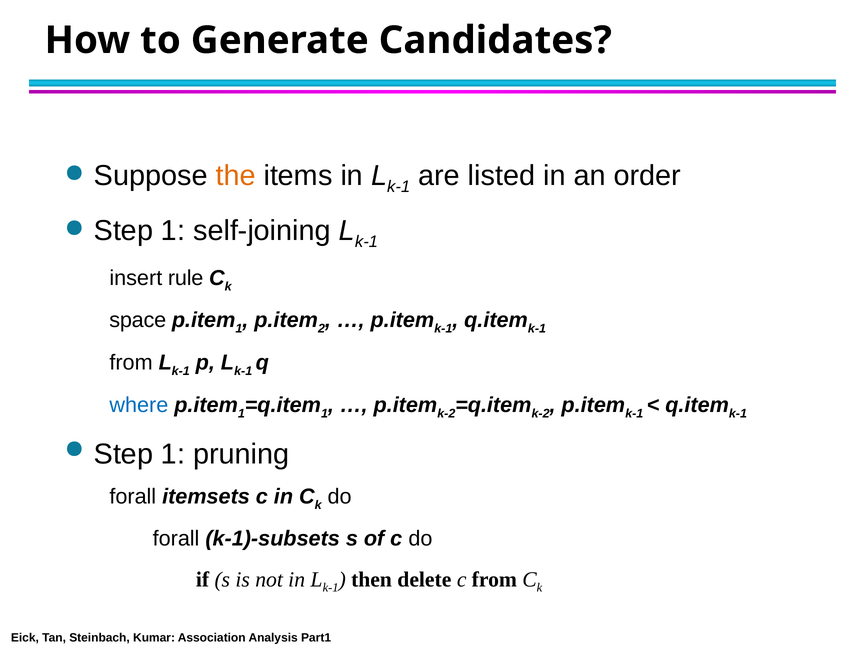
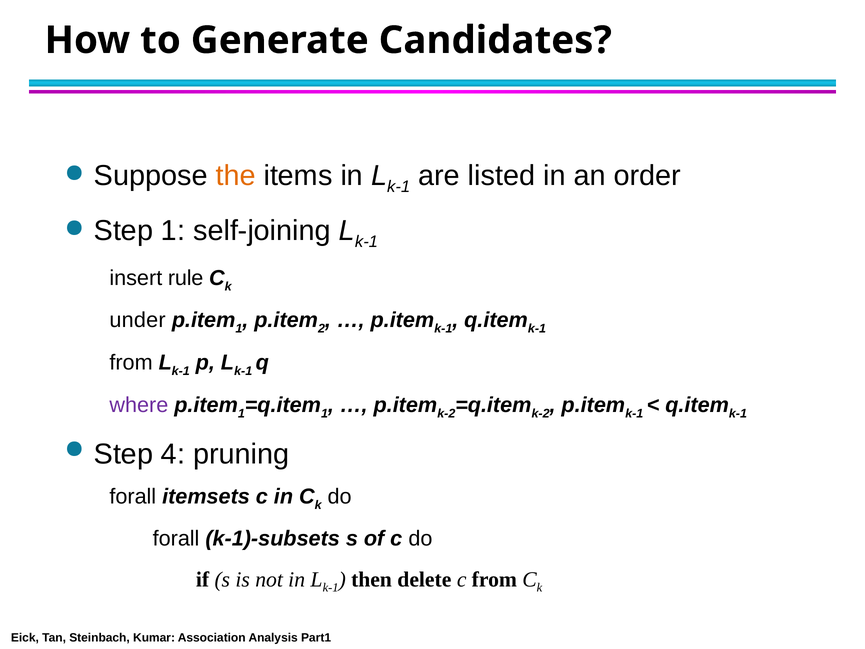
space: space -> under
where colour: blue -> purple
1 at (173, 454): 1 -> 4
